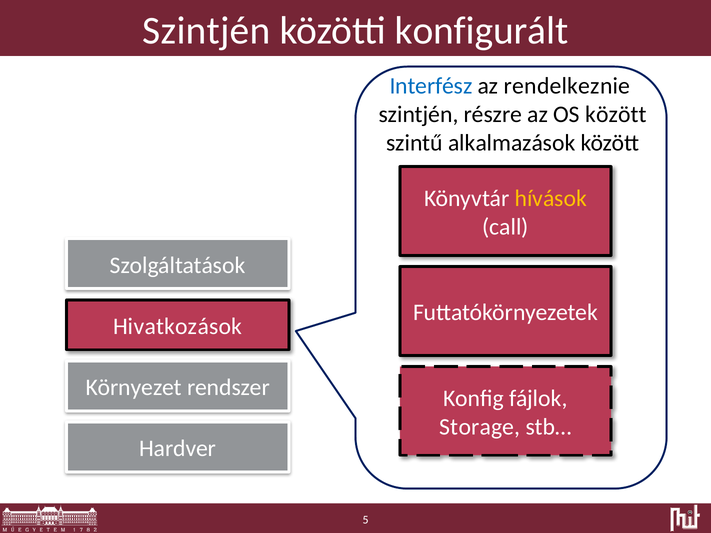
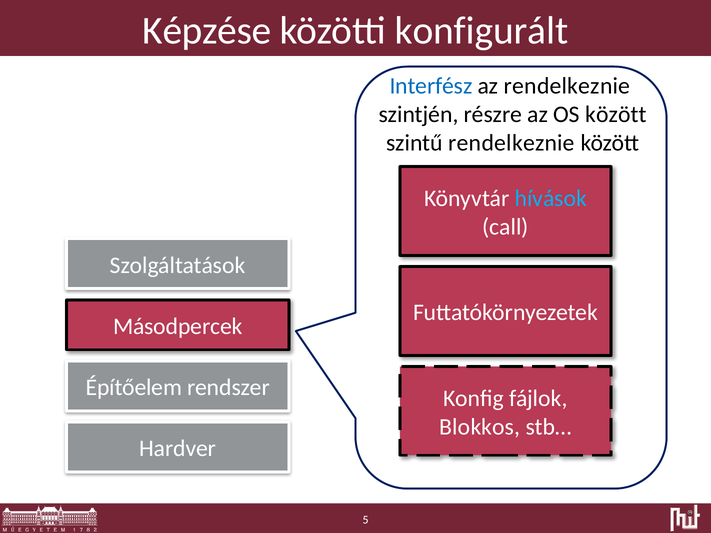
Szintjén at (207, 31): Szintjén -> Képzése
szintű alkalmazások: alkalmazások -> rendelkeznie
hívások colour: yellow -> light blue
Hivatkozások: Hivatkozások -> Másodpercek
Környezet: Környezet -> Építőelem
Storage: Storage -> Blokkos
